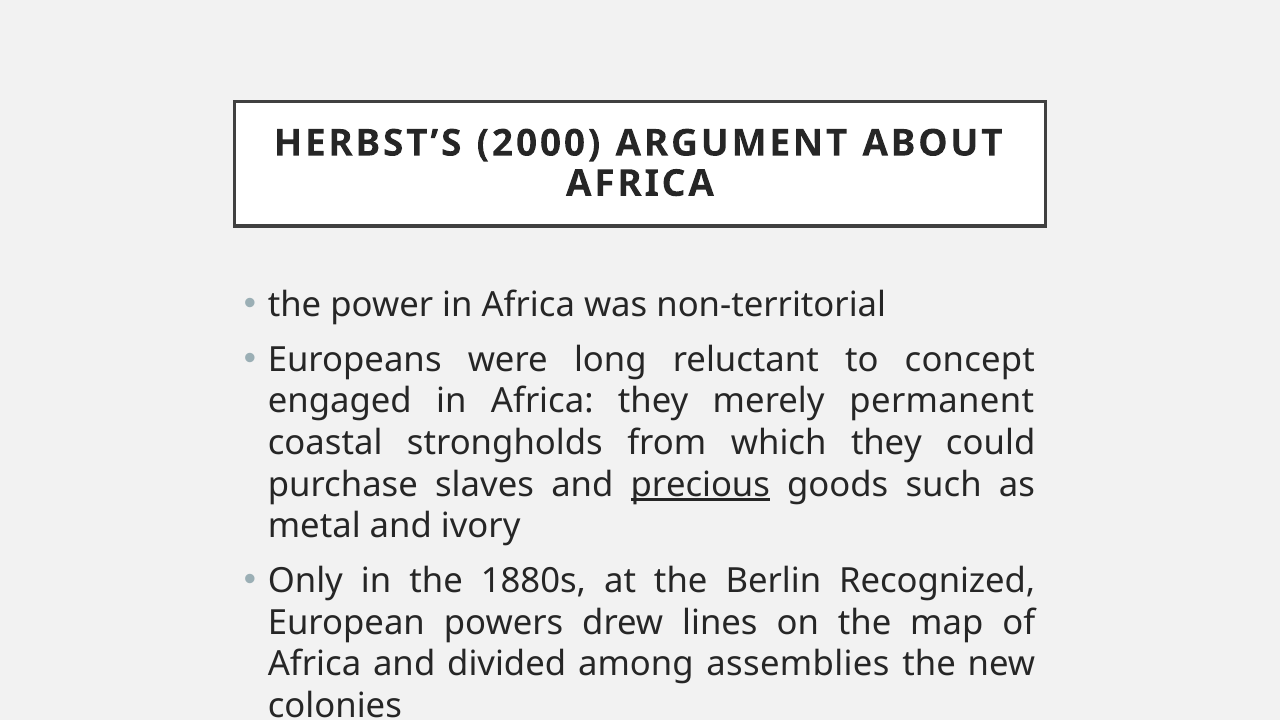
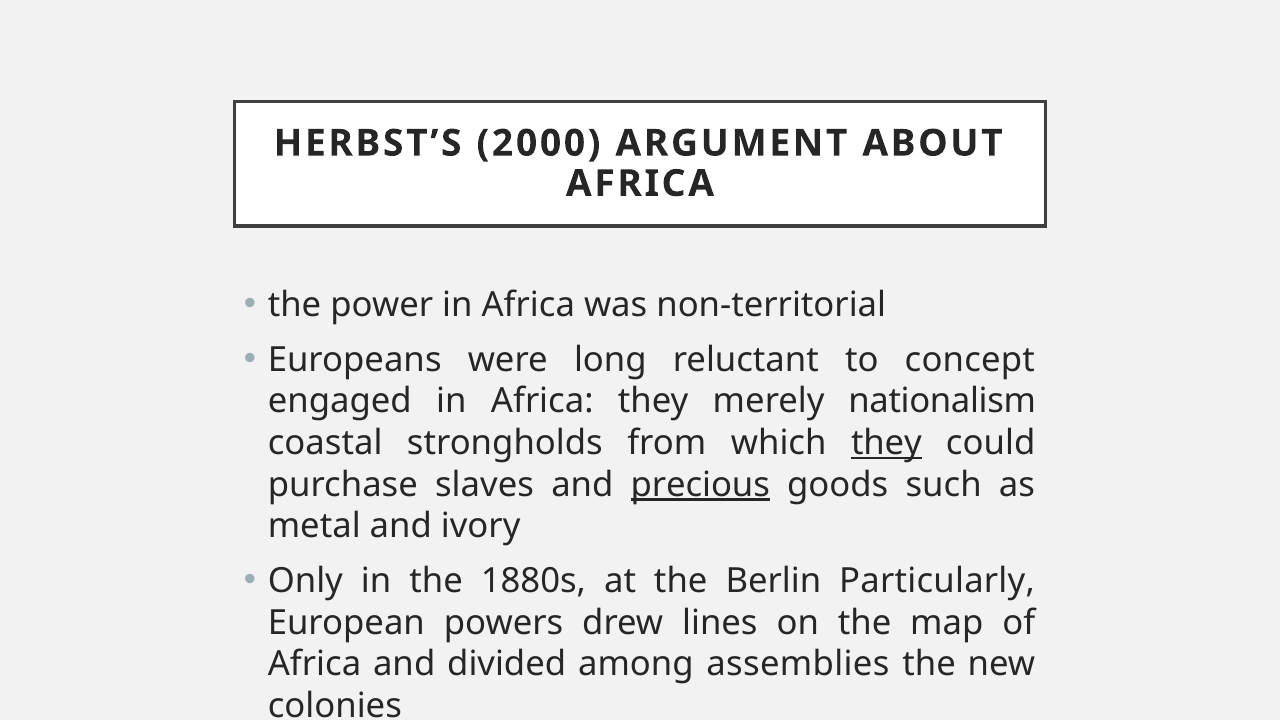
permanent: permanent -> nationalism
they at (886, 443) underline: none -> present
Recognized: Recognized -> Particularly
